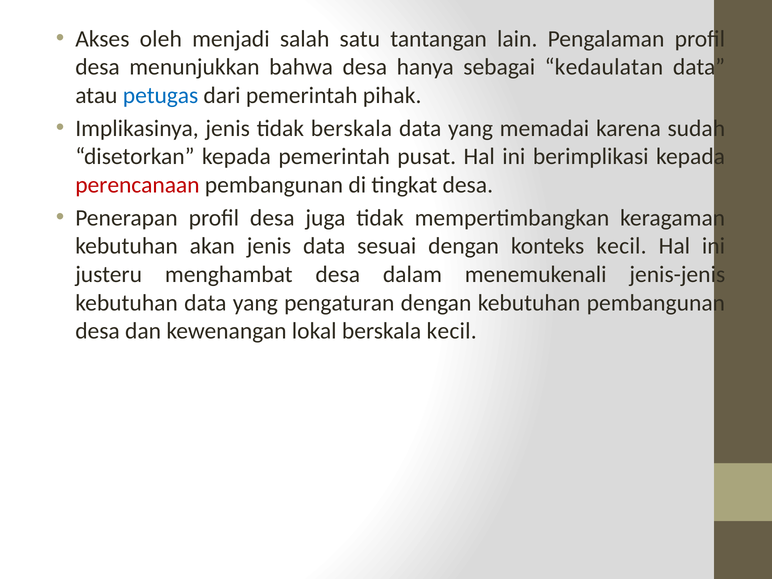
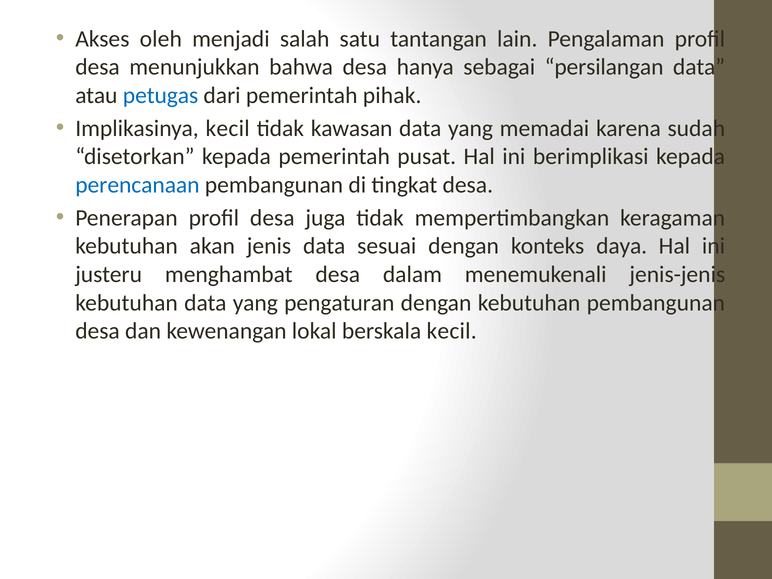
kedaulatan: kedaulatan -> persilangan
Implikasinya jenis: jenis -> kecil
tidak berskala: berskala -> kawasan
perencanaan colour: red -> blue
konteks kecil: kecil -> daya
